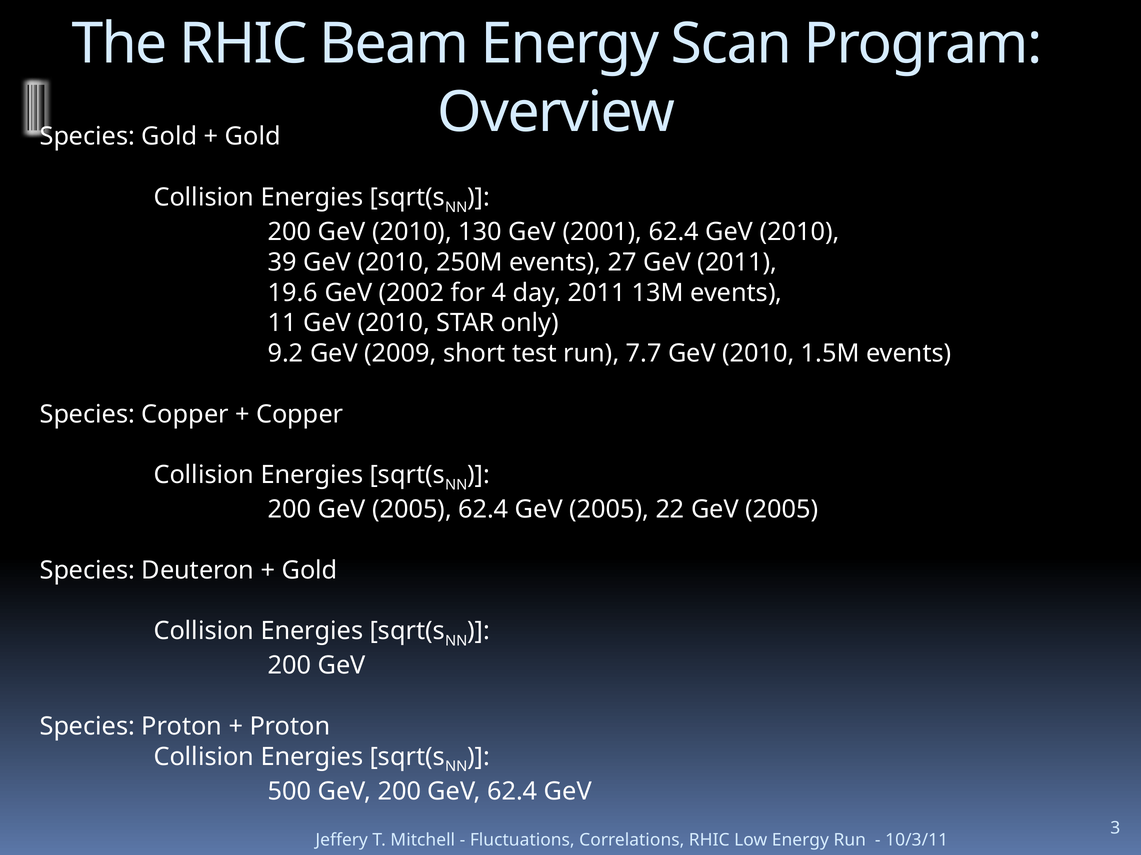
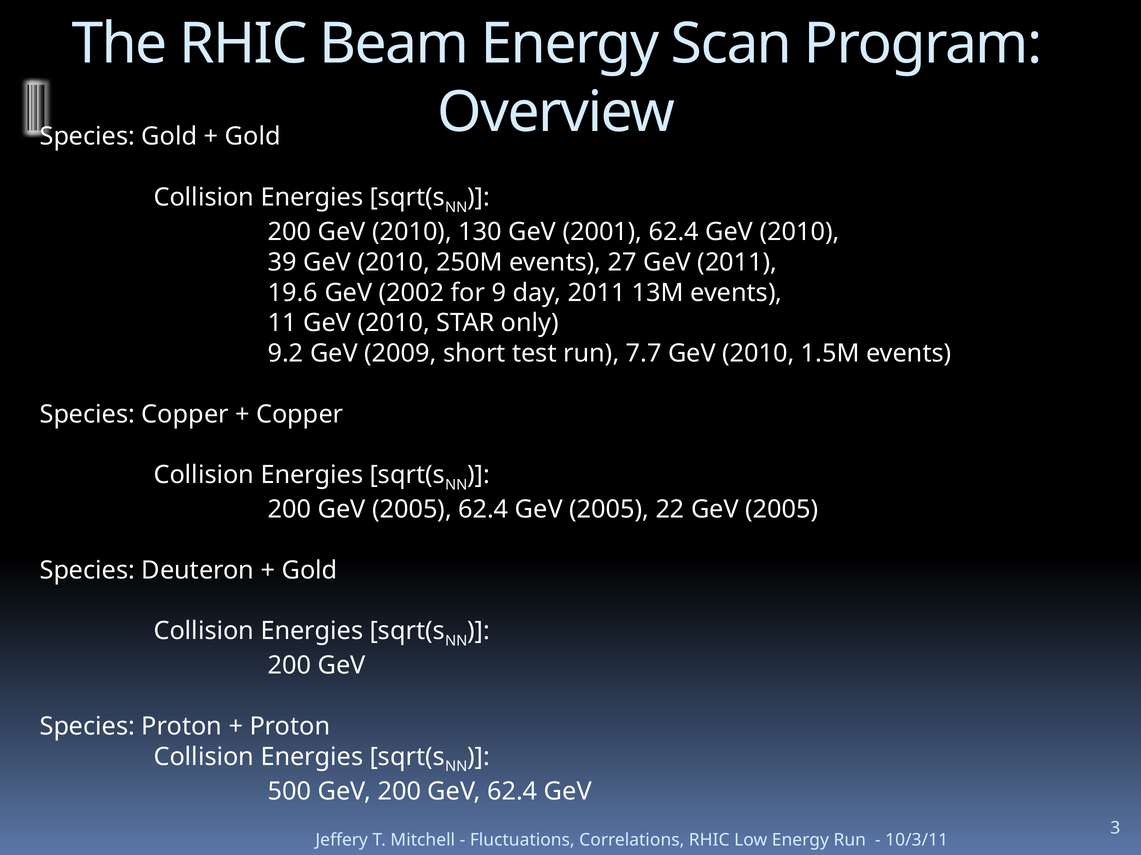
4: 4 -> 9
